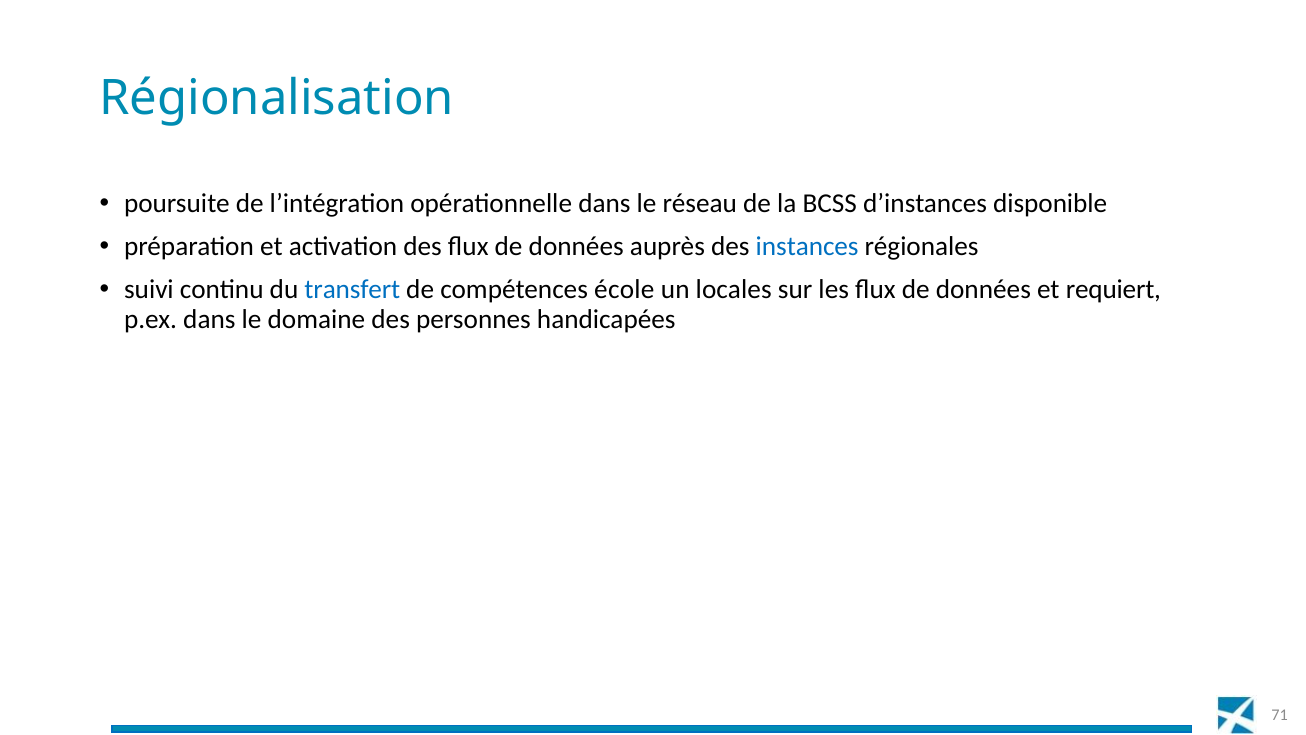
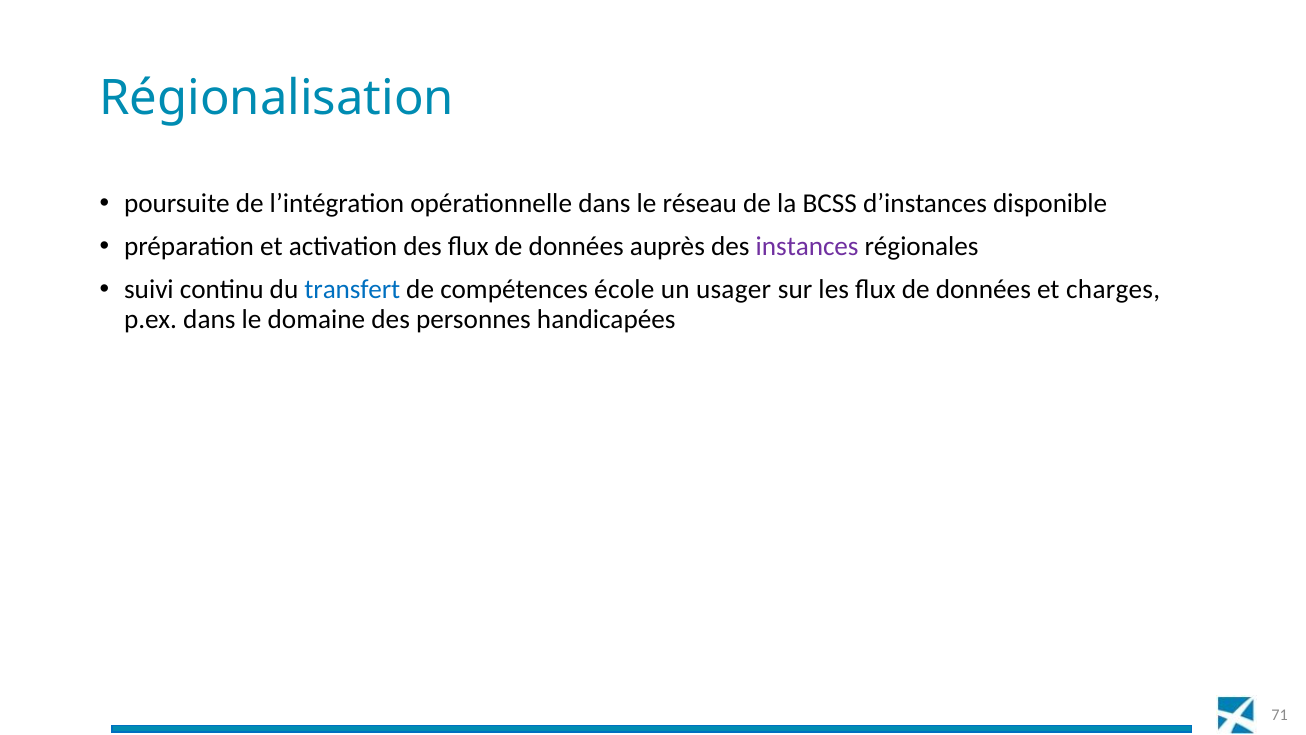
instances colour: blue -> purple
locales: locales -> usager
requiert: requiert -> charges
